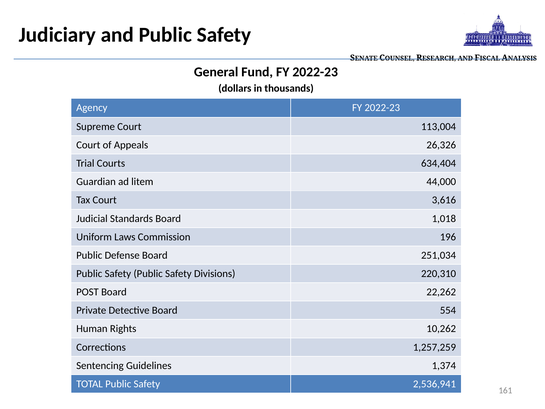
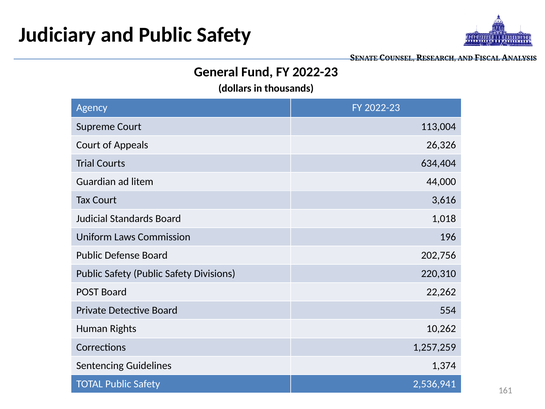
251,034: 251,034 -> 202,756
